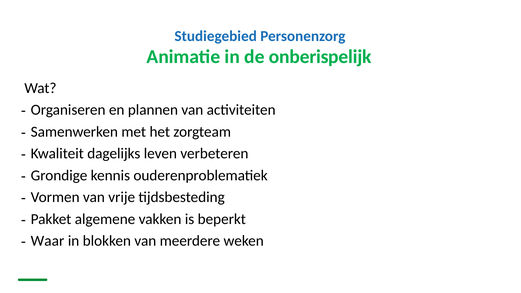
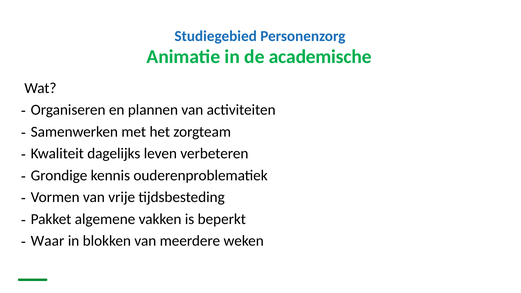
onberispelijk: onberispelijk -> academische
